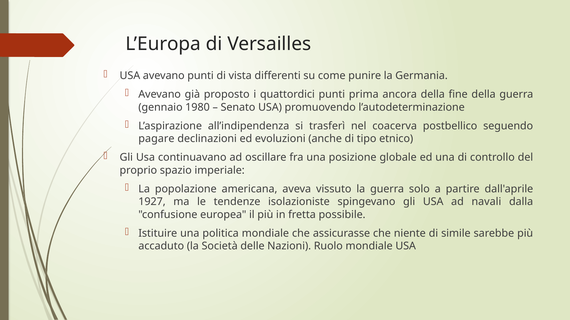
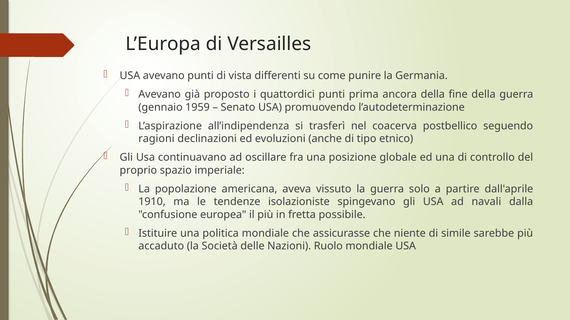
1980: 1980 -> 1959
pagare: pagare -> ragioni
1927: 1927 -> 1910
